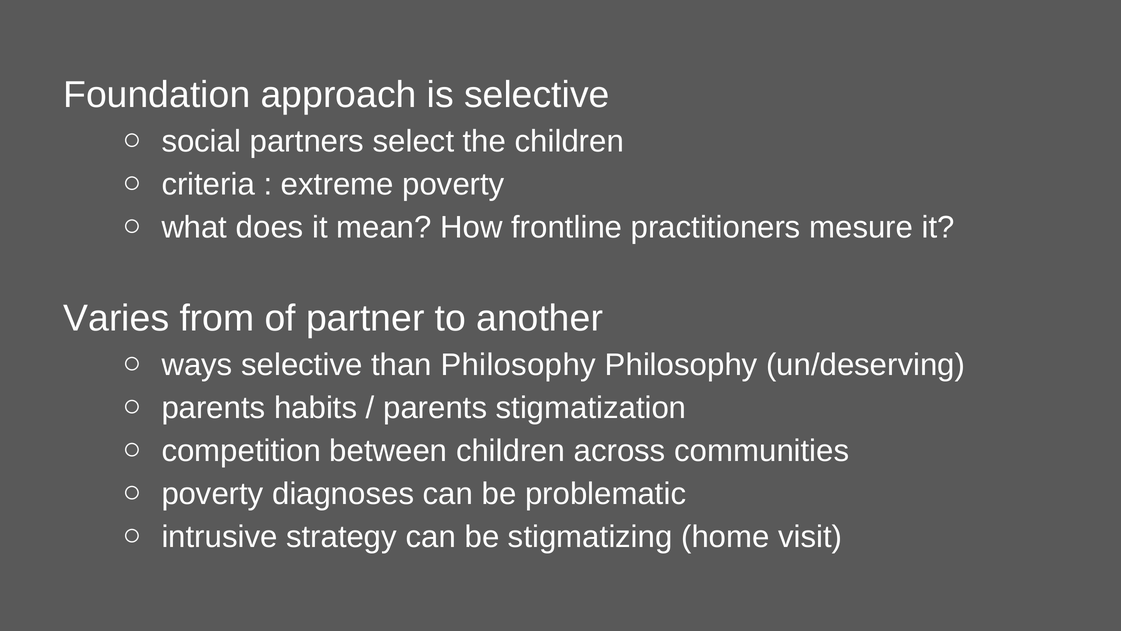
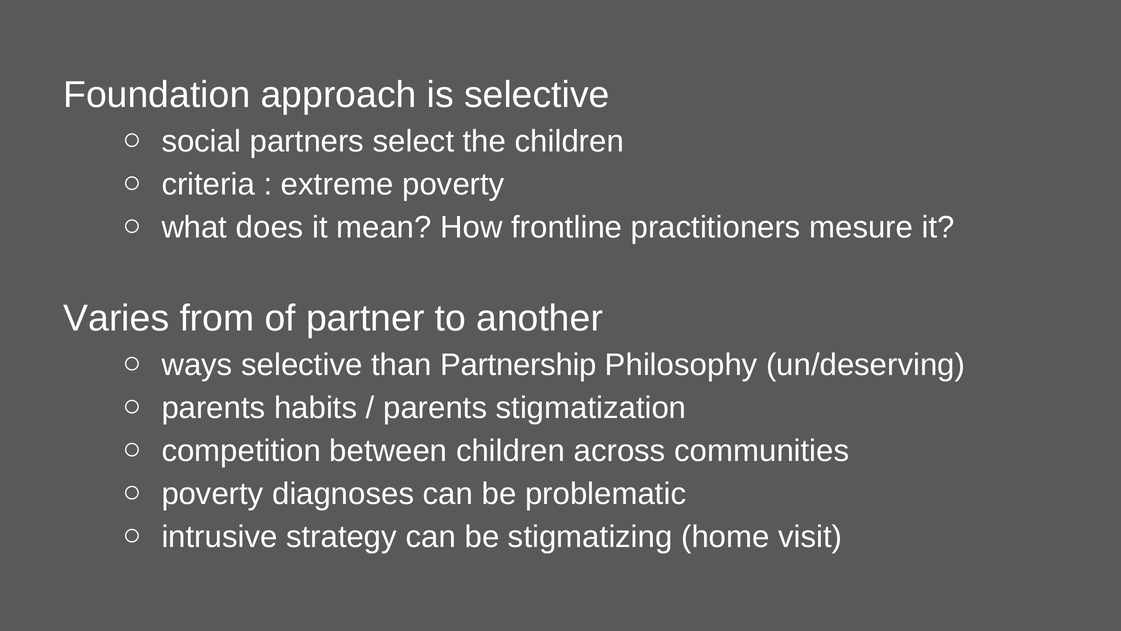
than Philosophy: Philosophy -> Partnership
